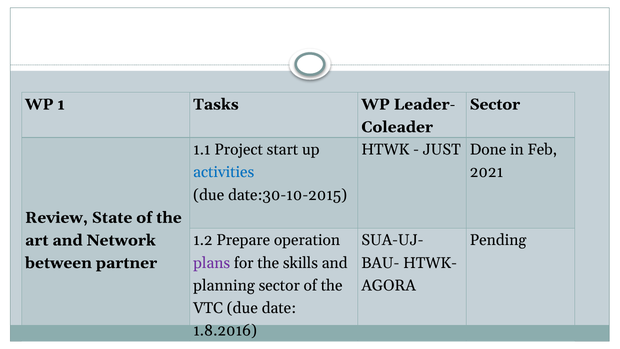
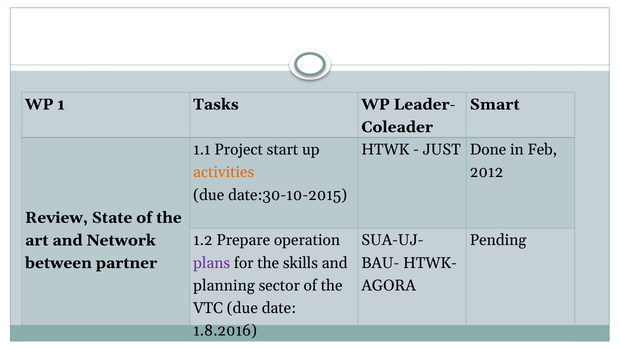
Sector at (495, 104): Sector -> Smart
activities colour: blue -> orange
2021: 2021 -> 2012
